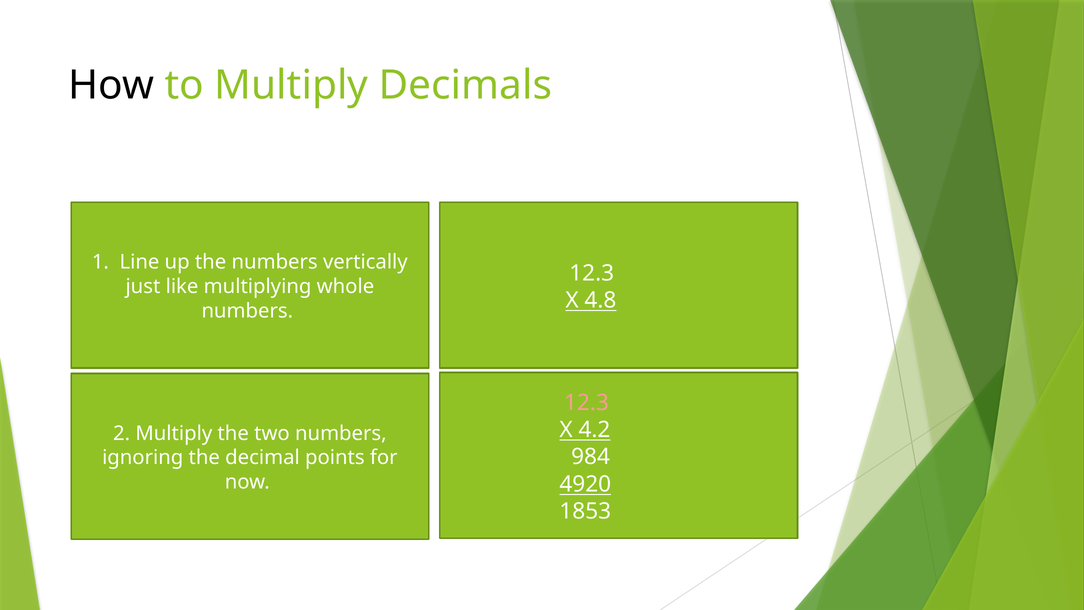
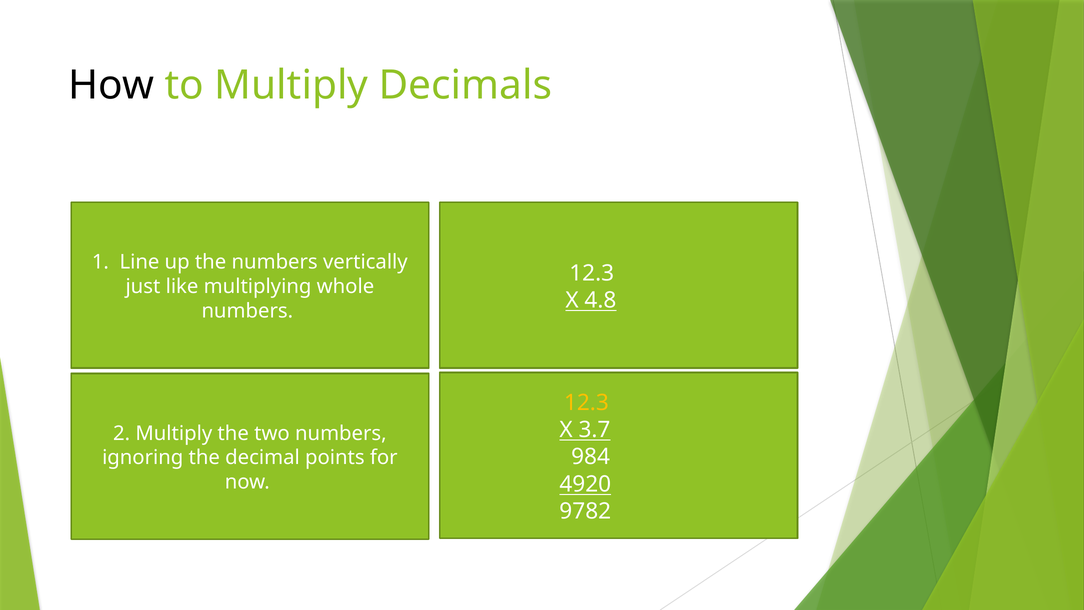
12.3 at (586, 403) colour: pink -> yellow
4.2: 4.2 -> 3.7
1853: 1853 -> 9782
